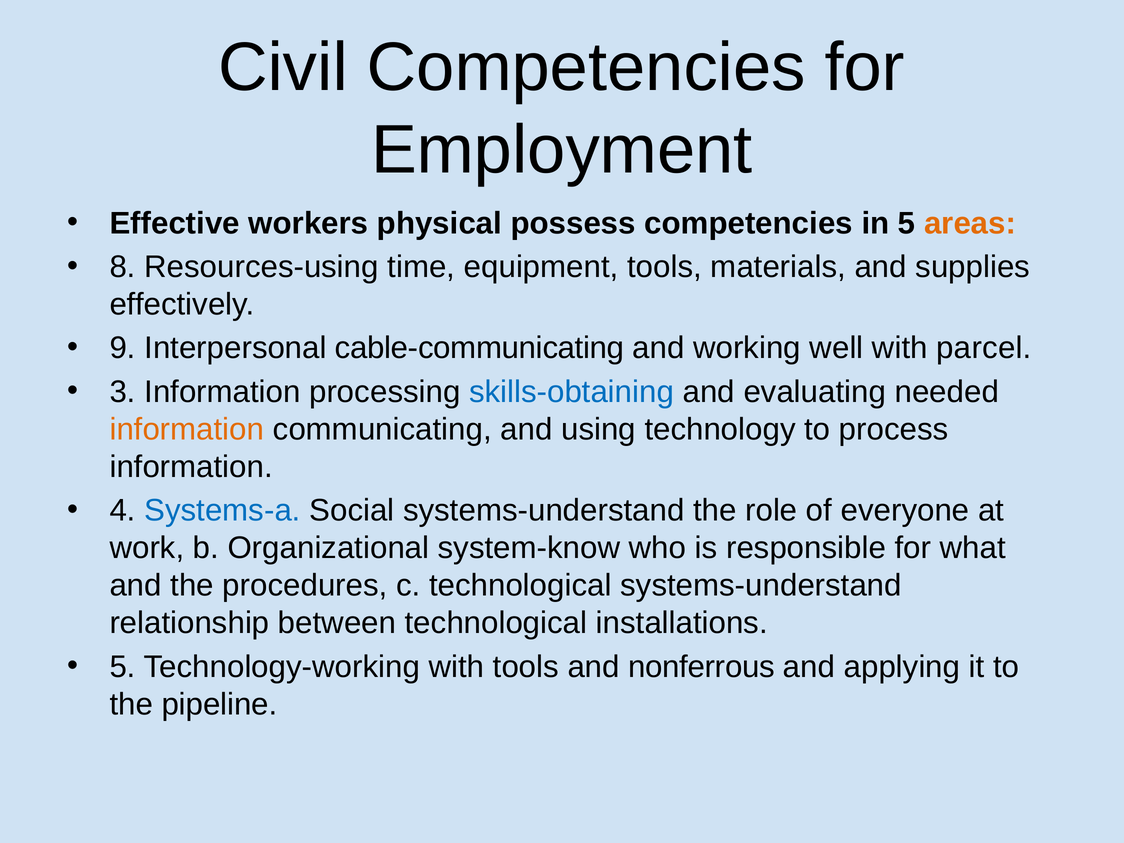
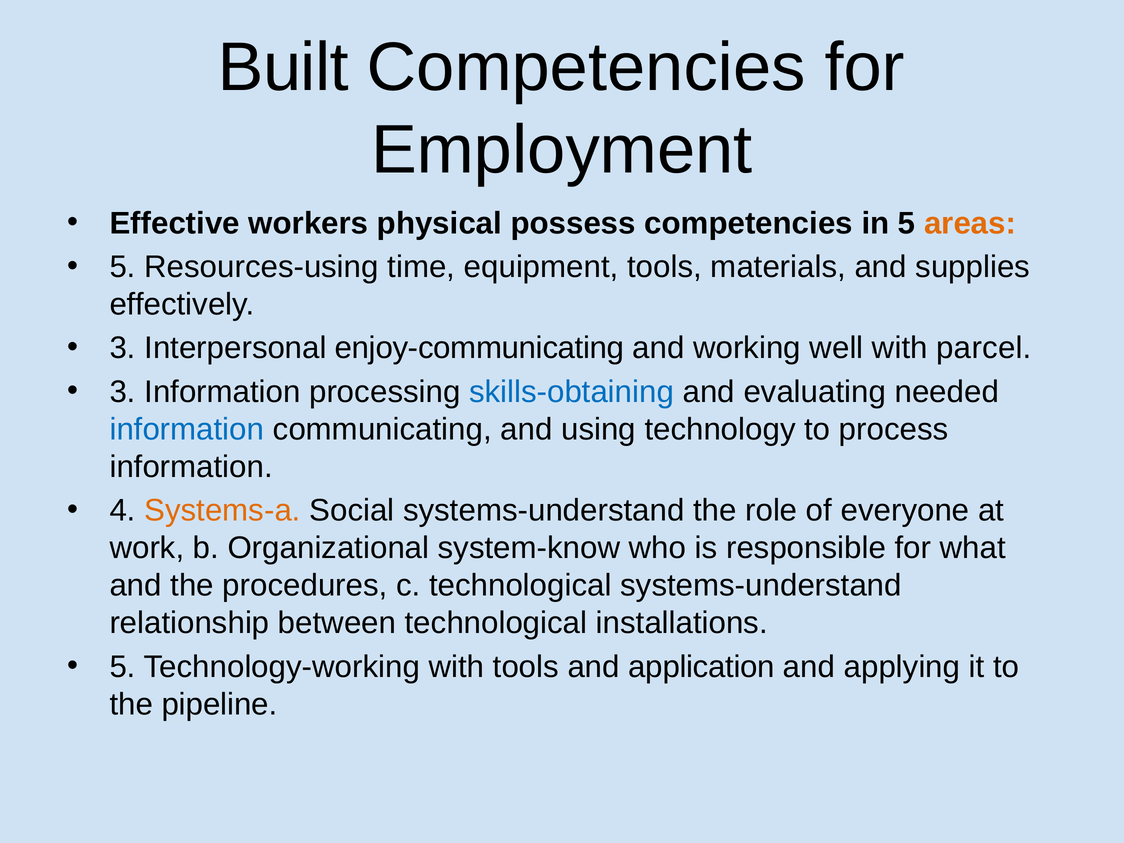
Civil: Civil -> Built
8 at (123, 267): 8 -> 5
9 at (123, 348): 9 -> 3
cable-communicating: cable-communicating -> enjoy-communicating
information at (187, 429) colour: orange -> blue
Systems-a colour: blue -> orange
nonferrous: nonferrous -> application
